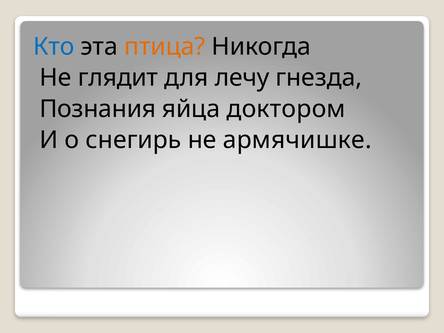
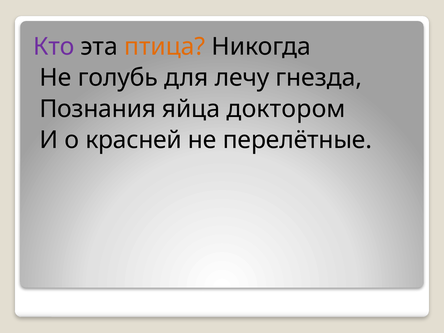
Кто colour: blue -> purple
глядит: глядит -> голубь
снегирь: снегирь -> красней
армячишке: армячишке -> перелётные
